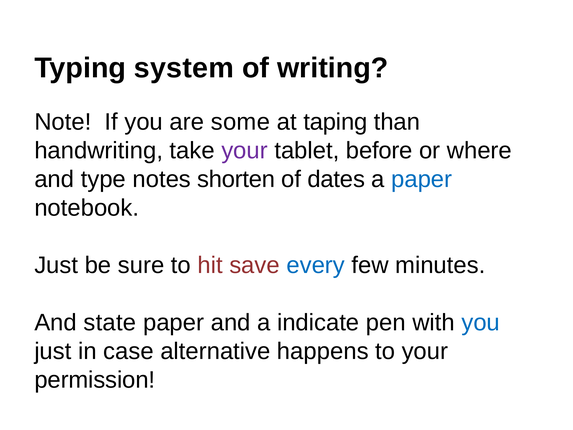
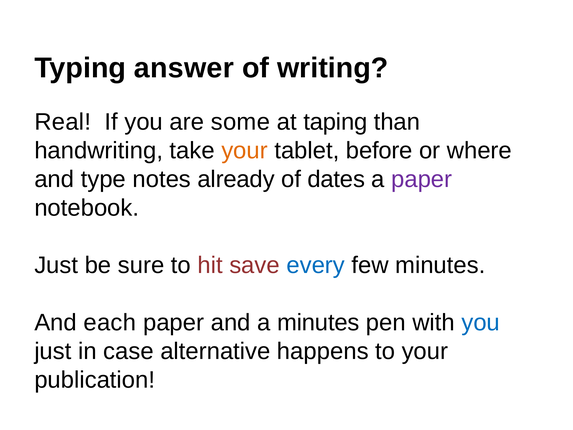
system: system -> answer
Note: Note -> Real
your at (245, 151) colour: purple -> orange
shorten: shorten -> already
paper at (422, 179) colour: blue -> purple
state: state -> each
a indicate: indicate -> minutes
permission: permission -> publication
